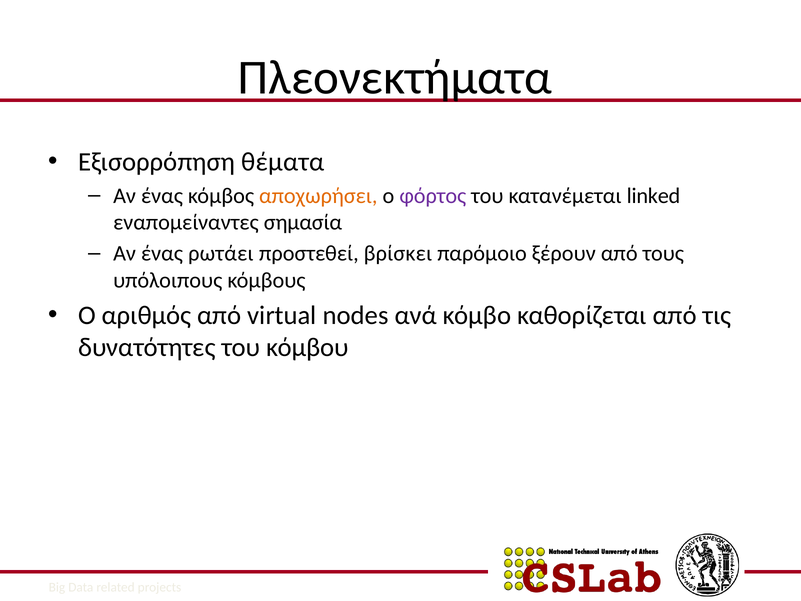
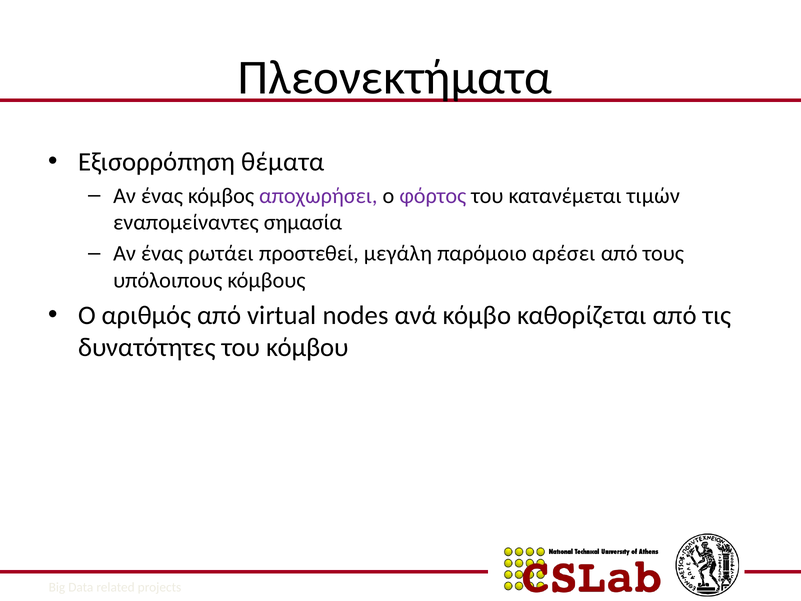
αποχωρήσει colour: orange -> purple
linked: linked -> τιμών
βρίσκει: βρίσκει -> μεγάλη
ξέρουν: ξέρουν -> αρέσει
